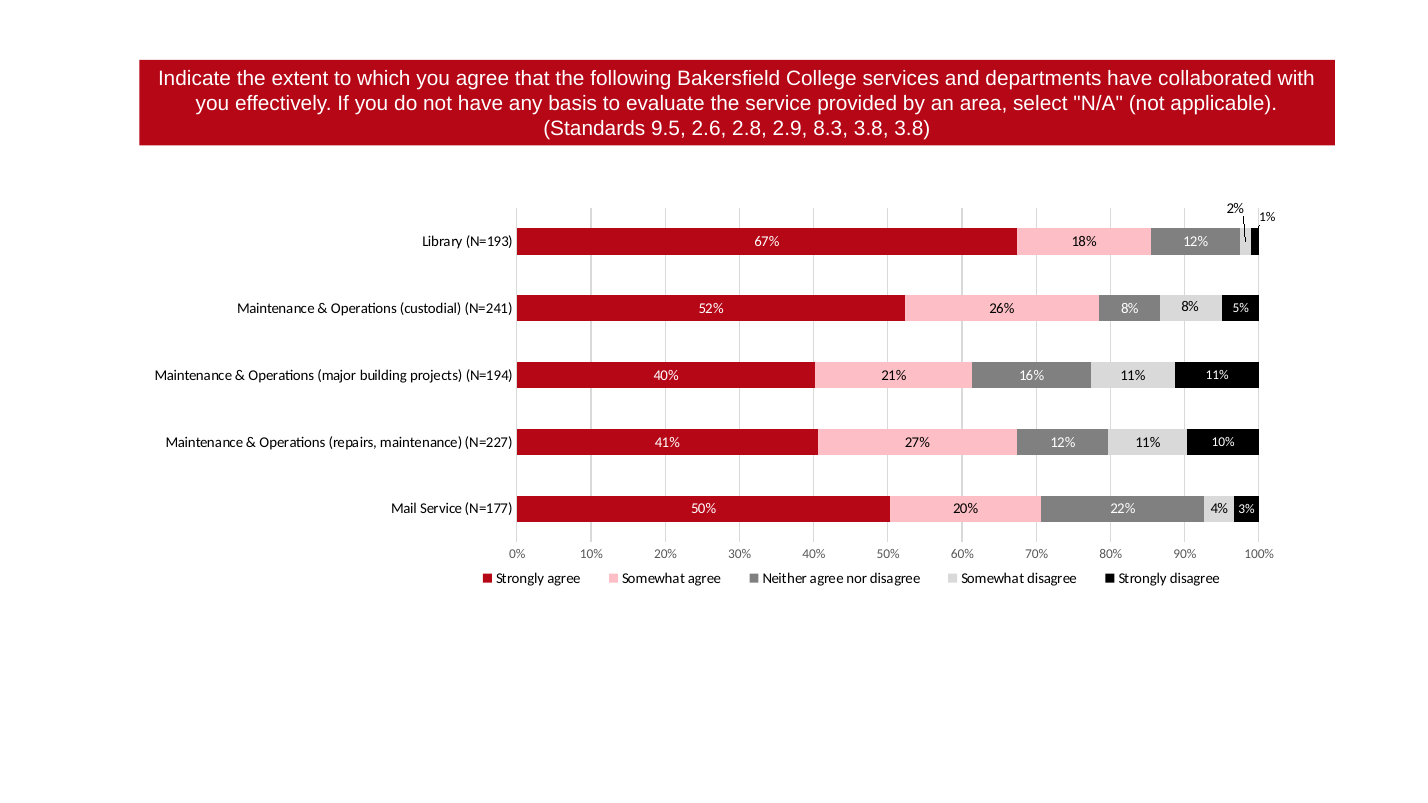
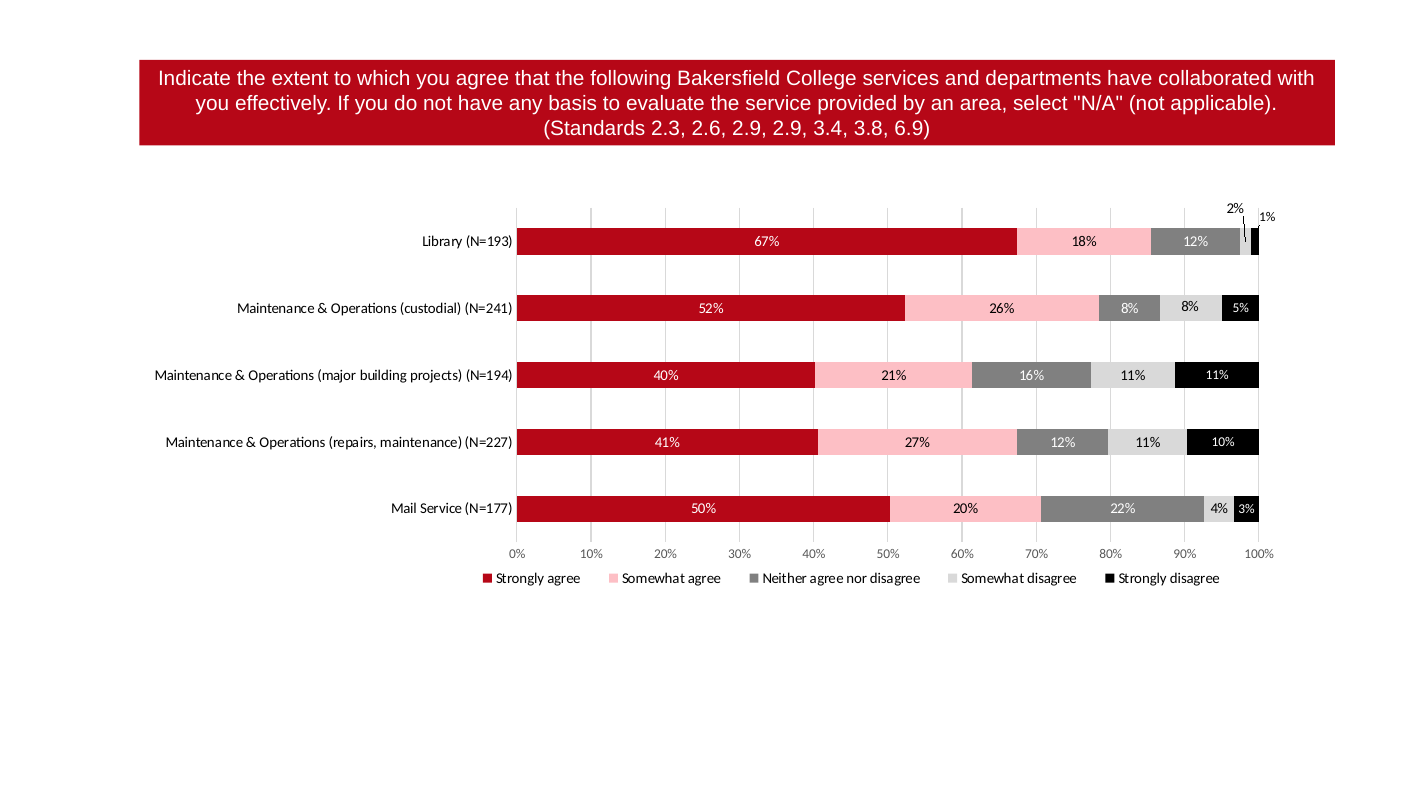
9.5: 9.5 -> 2.3
2.6 2.8: 2.8 -> 2.9
8.3: 8.3 -> 3.4
3.8 3.8: 3.8 -> 6.9
